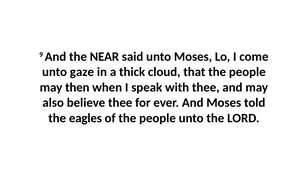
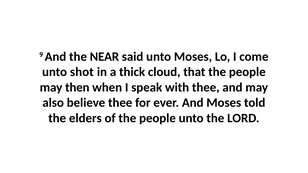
gaze: gaze -> shot
eagles: eagles -> elders
